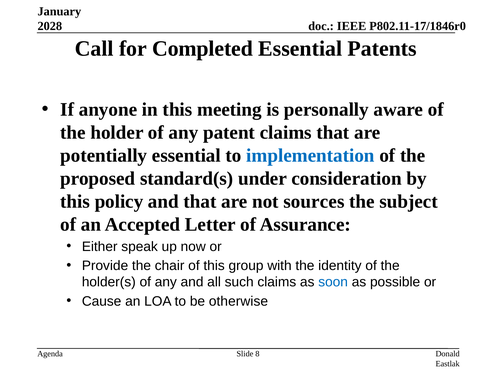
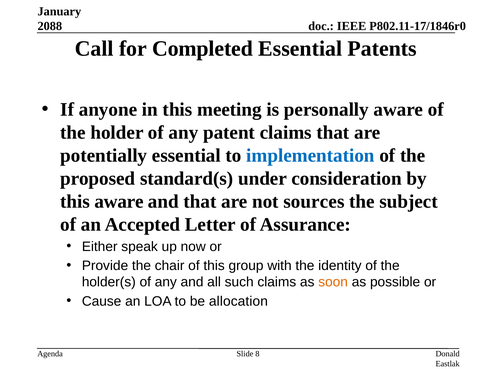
2028: 2028 -> 2088
this policy: policy -> aware
soon colour: blue -> orange
otherwise: otherwise -> allocation
